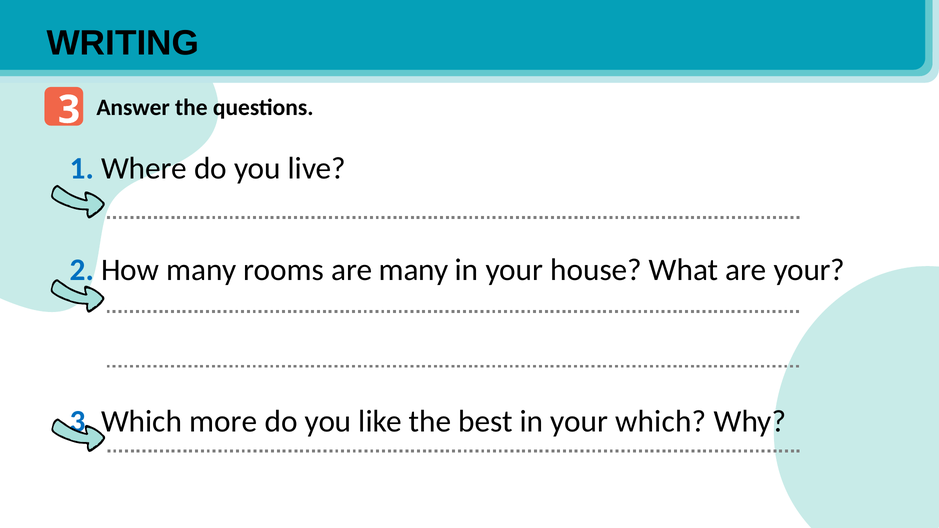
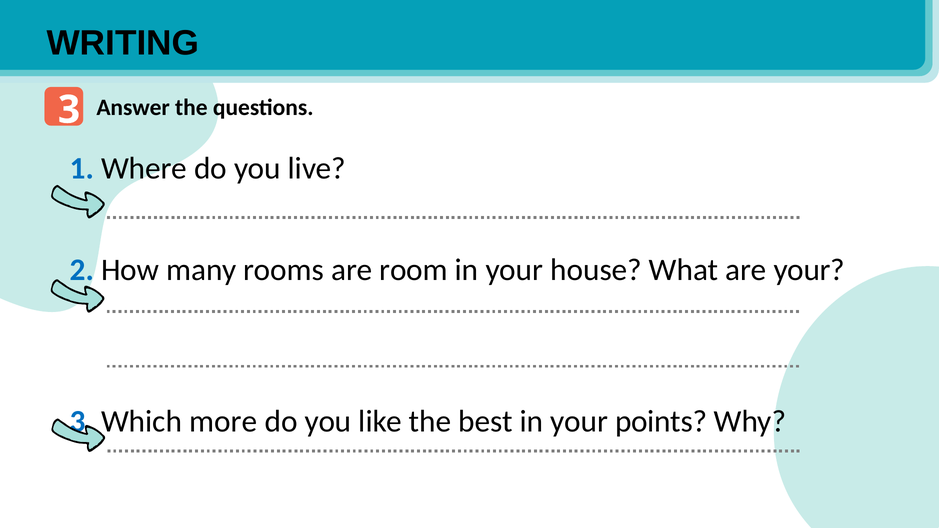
are many: many -> room
your which: which -> points
